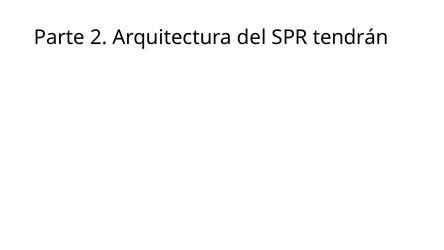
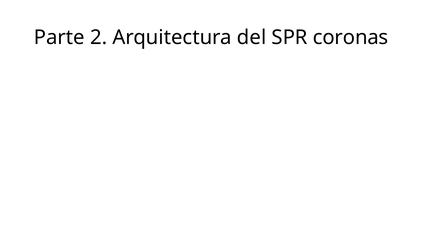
tendrán: tendrán -> coronas
